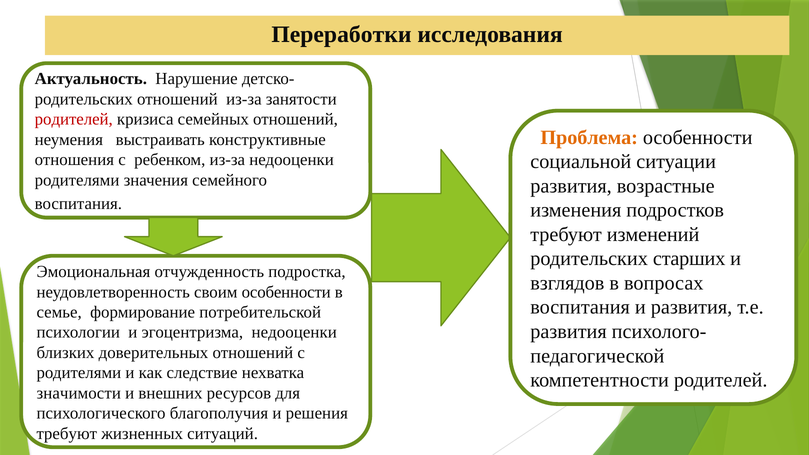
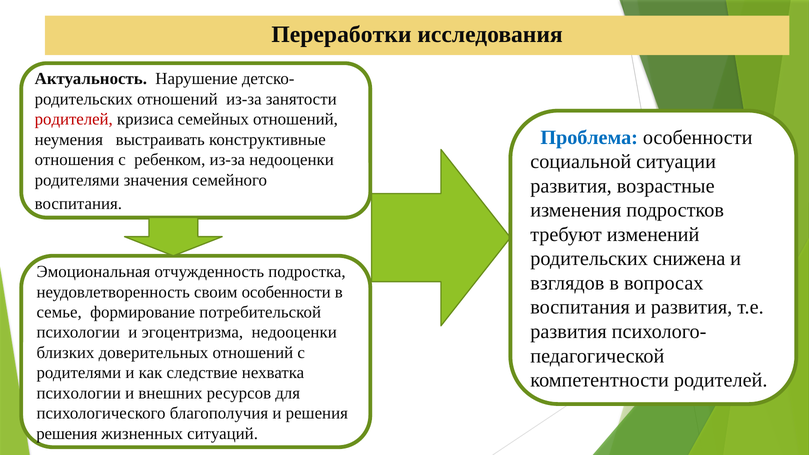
Проблема colour: orange -> blue
старших: старших -> снижена
значимости at (79, 393): значимости -> психологии
требуют at (67, 434): требуют -> решения
